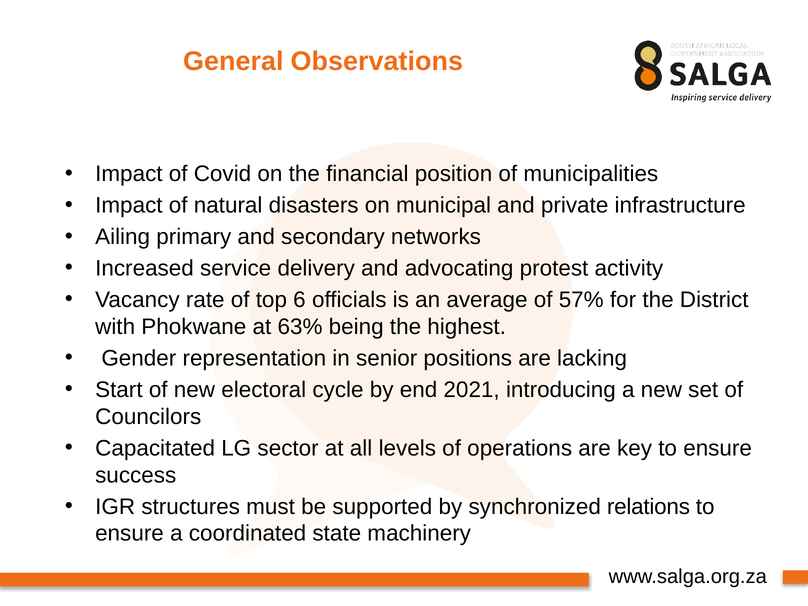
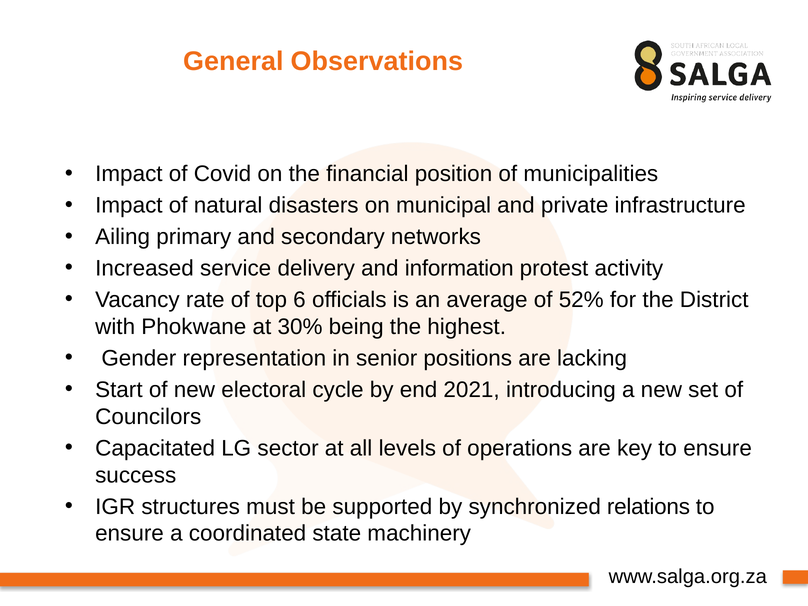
advocating: advocating -> information
57%: 57% -> 52%
63%: 63% -> 30%
